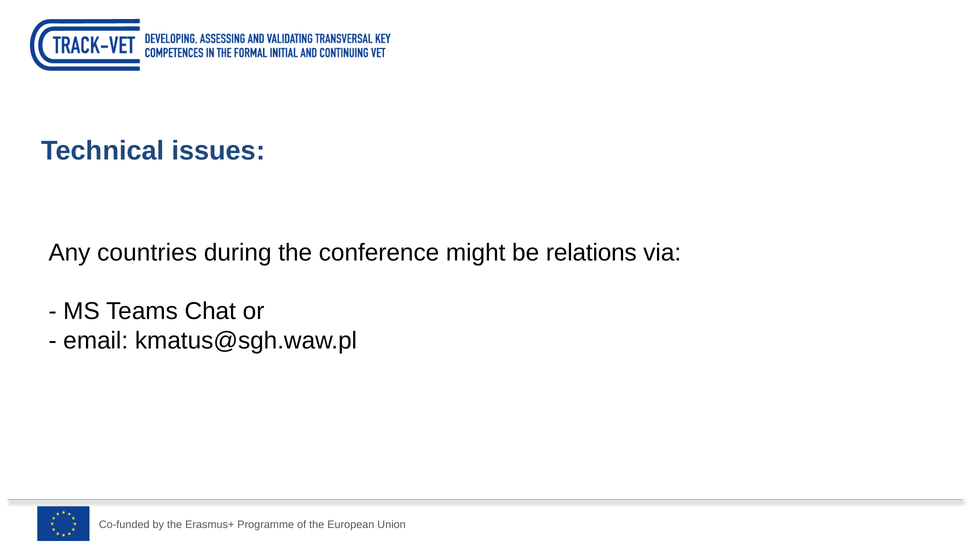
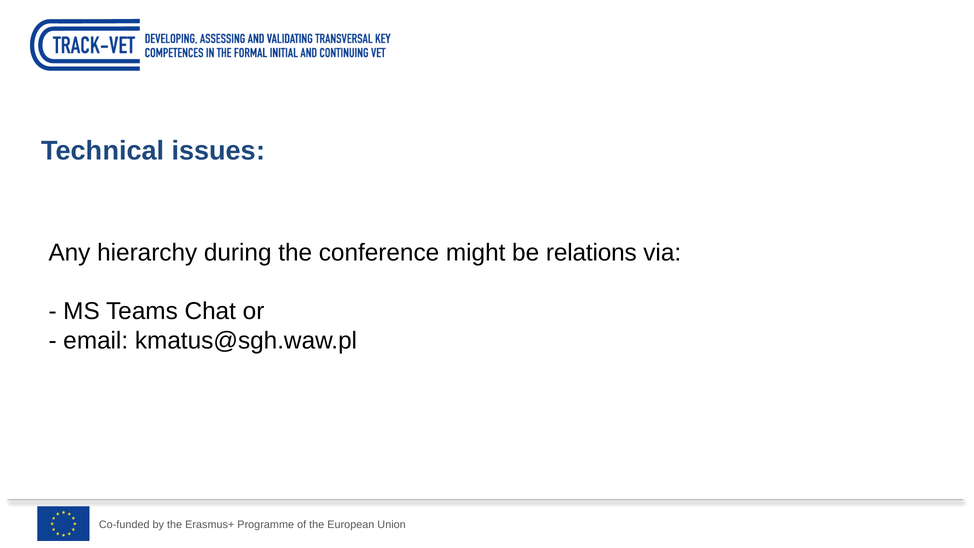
countries: countries -> hierarchy
